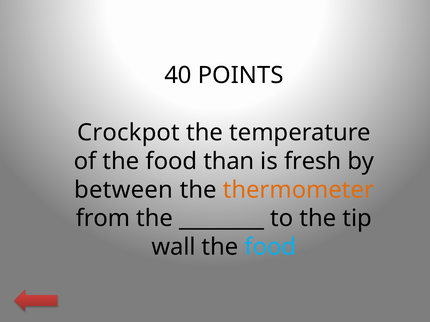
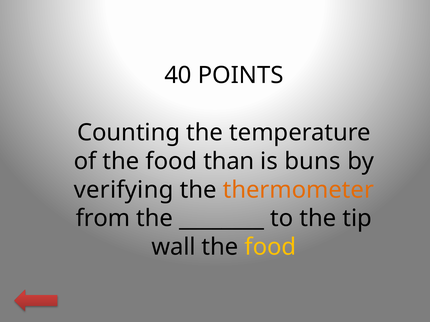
Crockpot: Crockpot -> Counting
fresh: fresh -> buns
between: between -> verifying
food at (270, 247) colour: light blue -> yellow
